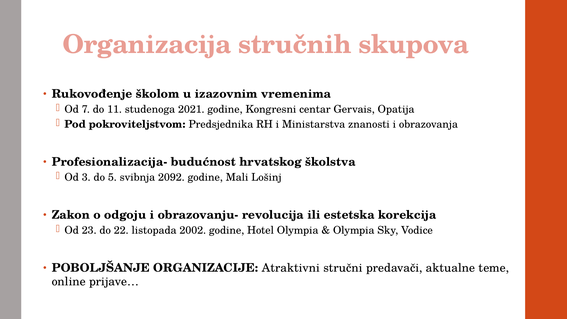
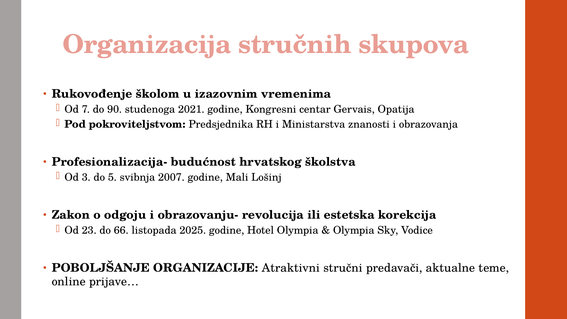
11: 11 -> 90
2092: 2092 -> 2007
22: 22 -> 66
2002: 2002 -> 2025
